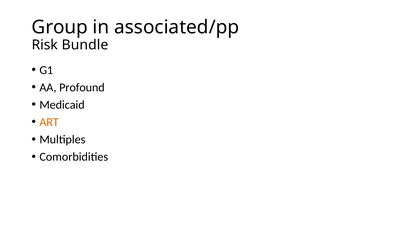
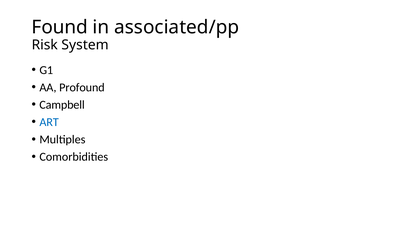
Group: Group -> Found
Bundle: Bundle -> System
Medicaid: Medicaid -> Campbell
ART colour: orange -> blue
